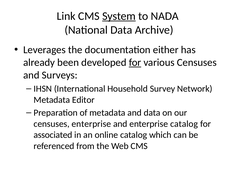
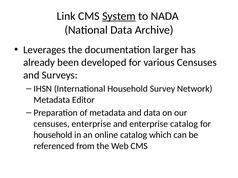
either: either -> larger
for at (135, 63) underline: present -> none
associated at (53, 135): associated -> household
